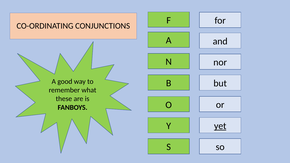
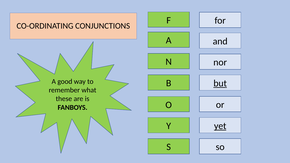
but underline: none -> present
